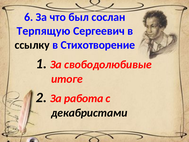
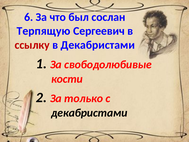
ссылку colour: black -> red
в Стихотворение: Стихотворение -> Декабристами
итоге: итоге -> кости
работа: работа -> только
